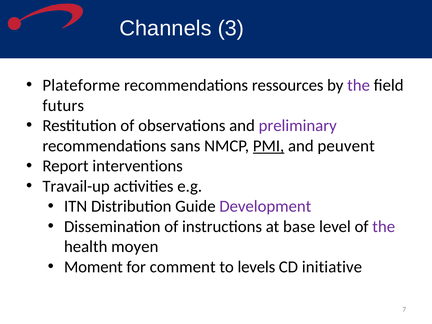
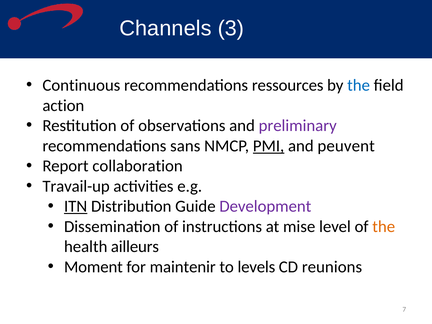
Plateforme: Plateforme -> Continuous
the at (359, 85) colour: purple -> blue
futurs: futurs -> action
interventions: interventions -> collaboration
ITN underline: none -> present
base: base -> mise
the at (384, 227) colour: purple -> orange
moyen: moyen -> ailleurs
comment: comment -> maintenir
initiative: initiative -> reunions
